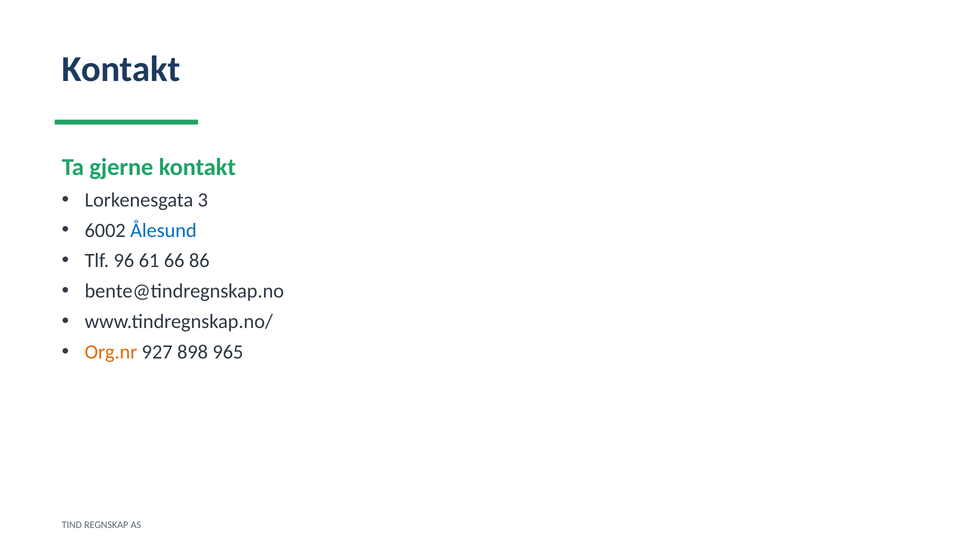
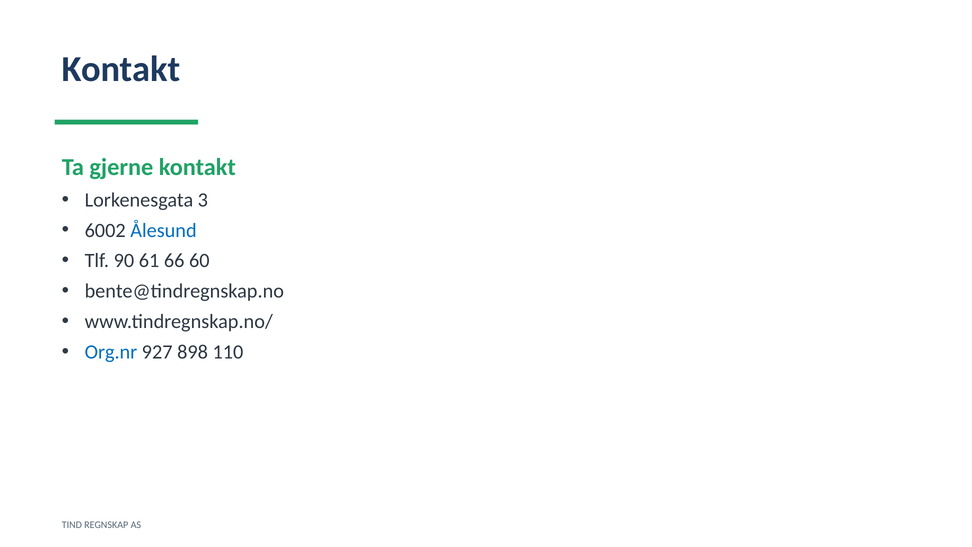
96: 96 -> 90
86: 86 -> 60
Org.nr colour: orange -> blue
965: 965 -> 110
